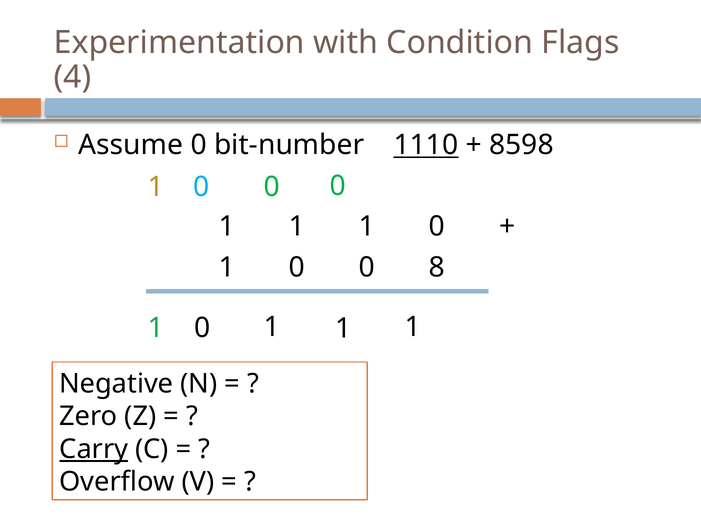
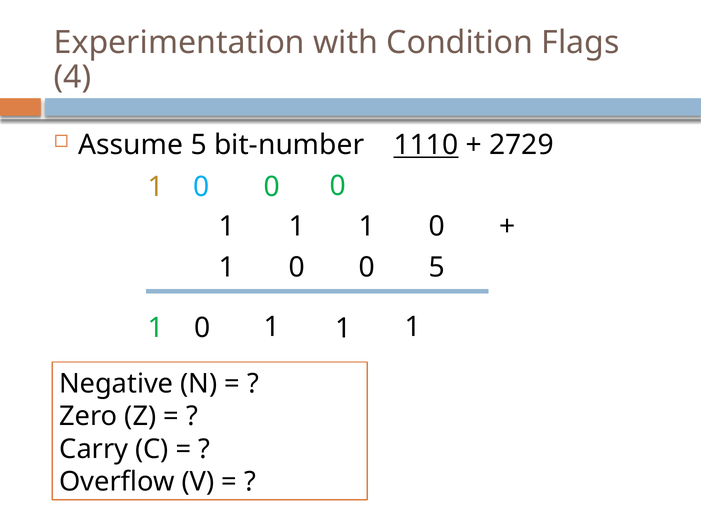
Assume 0: 0 -> 5
8598: 8598 -> 2729
0 8: 8 -> 5
Carry underline: present -> none
